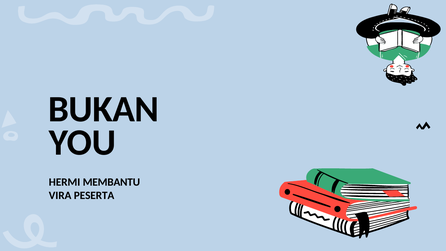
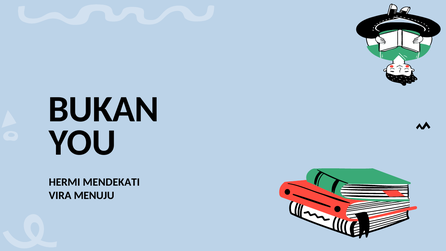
MEMBANTU: MEMBANTU -> MENDEKATI
PESERTA: PESERTA -> MENUJU
